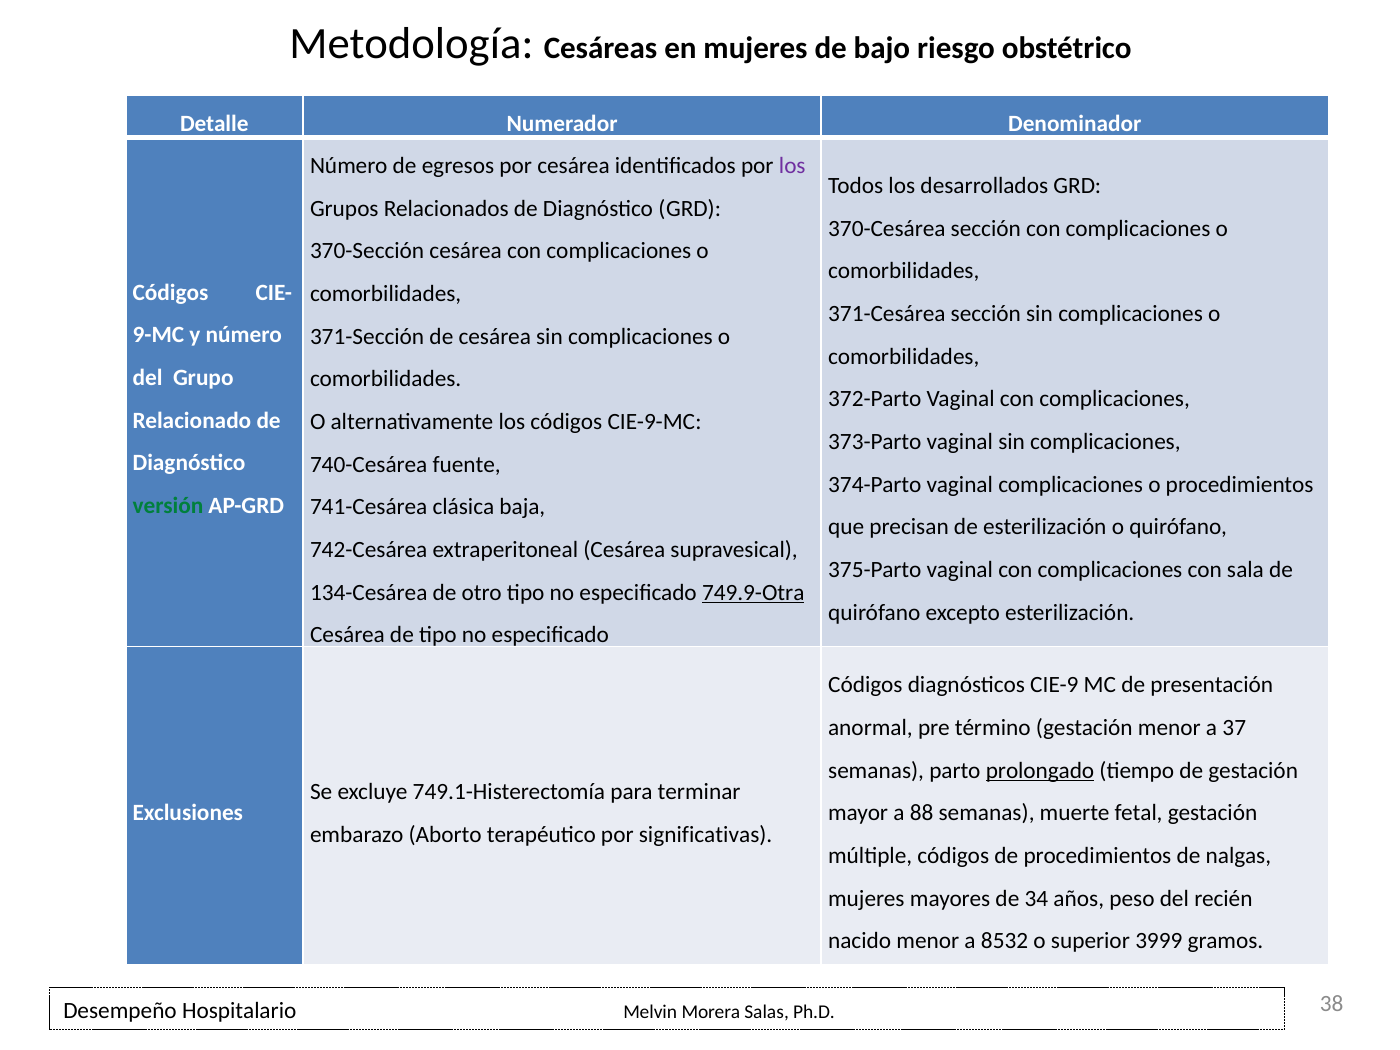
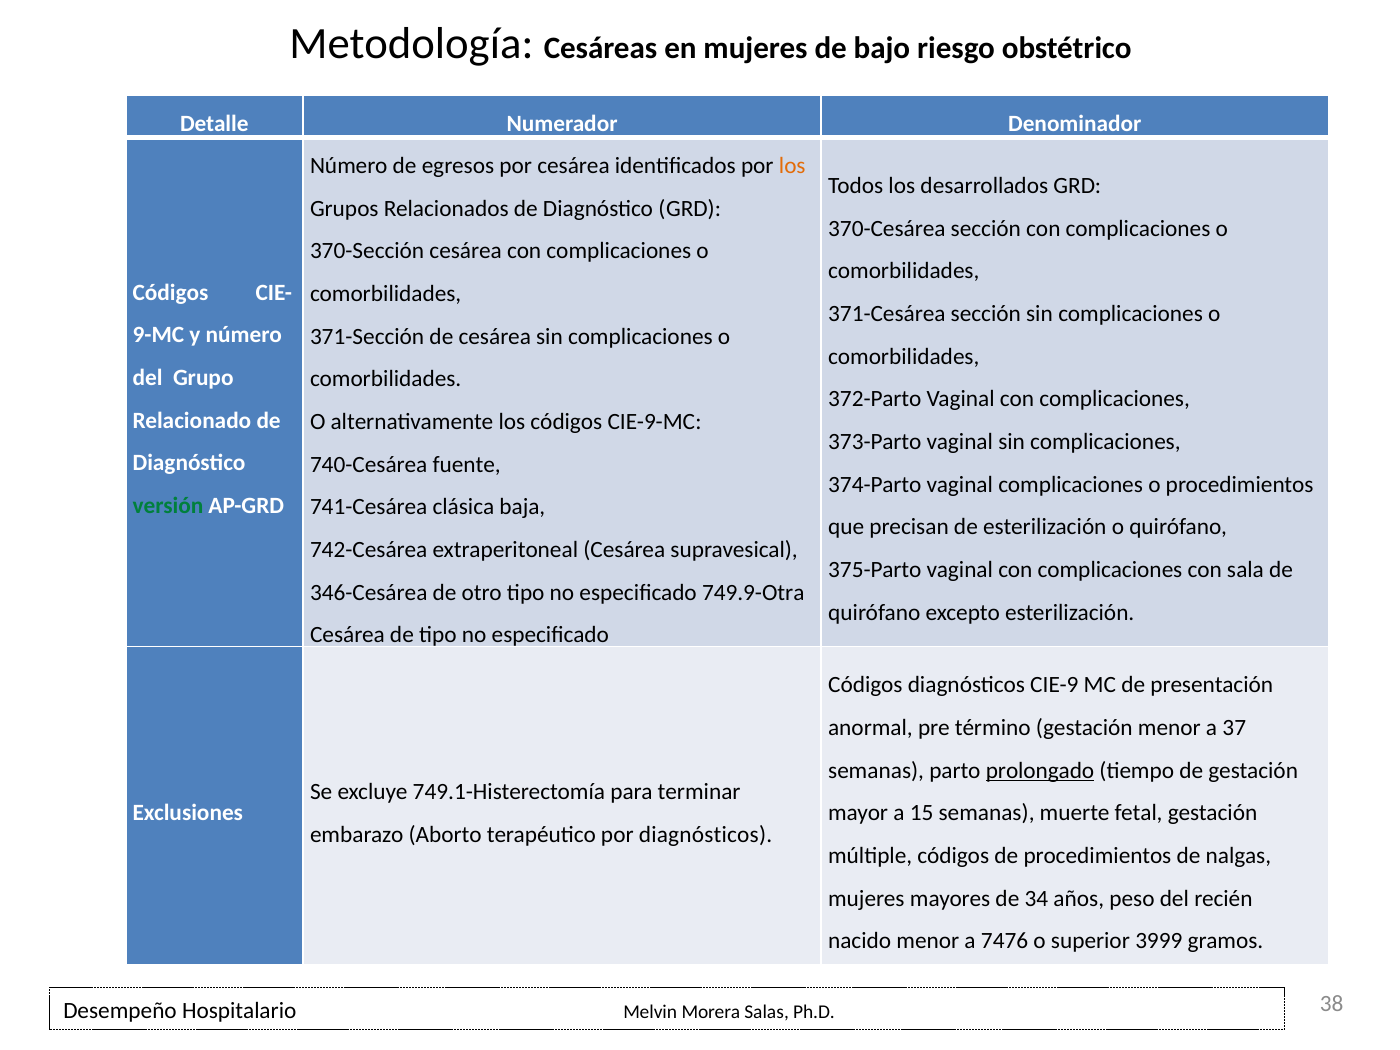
los at (792, 166) colour: purple -> orange
134-Cesárea: 134-Cesárea -> 346-Cesárea
749.9-Otra underline: present -> none
88: 88 -> 15
por significativas: significativas -> diagnósticos
8532: 8532 -> 7476
